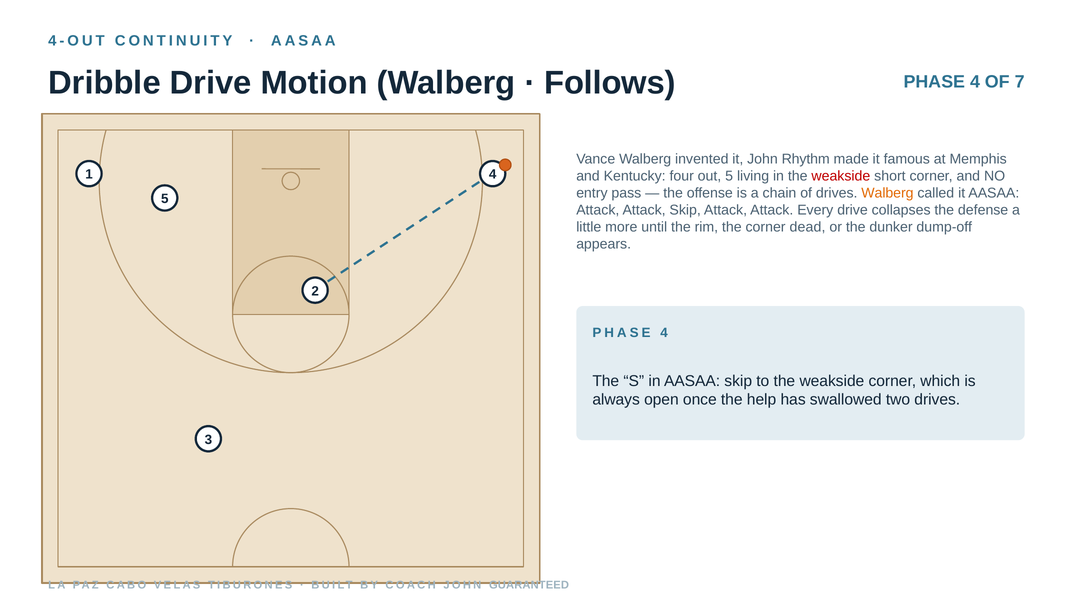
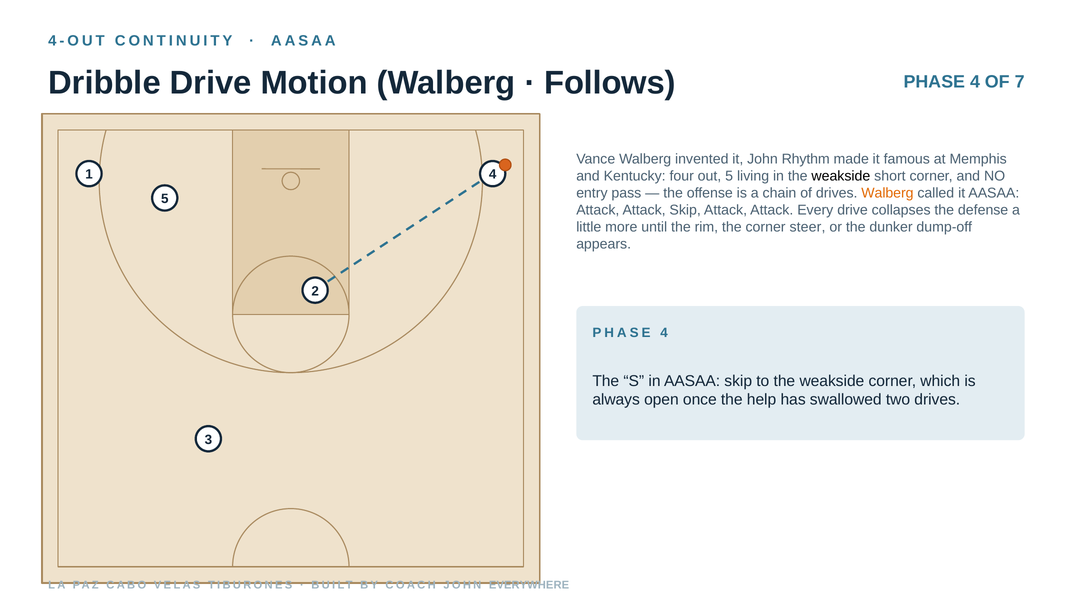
weakside at (841, 176) colour: red -> black
dead: dead -> steer
GUARANTEED: GUARANTEED -> EVERYWHERE
